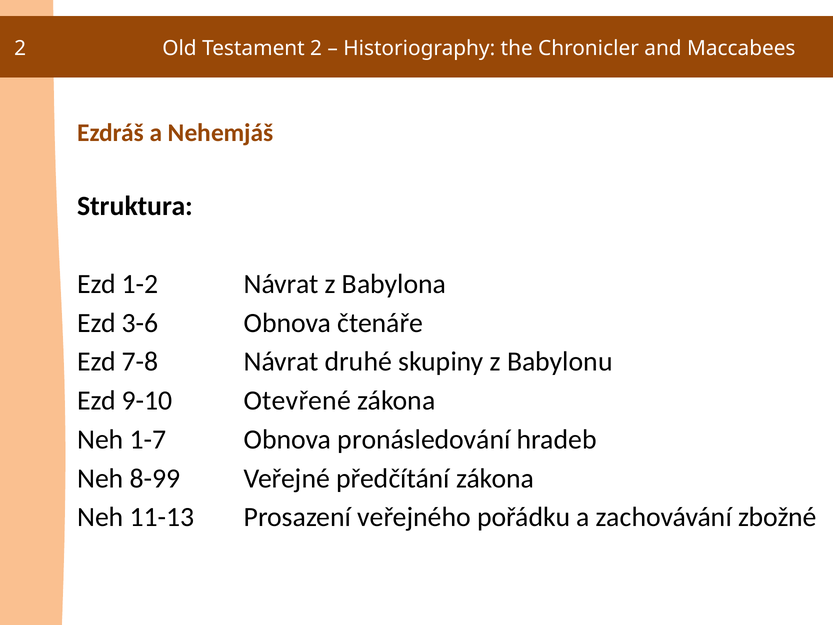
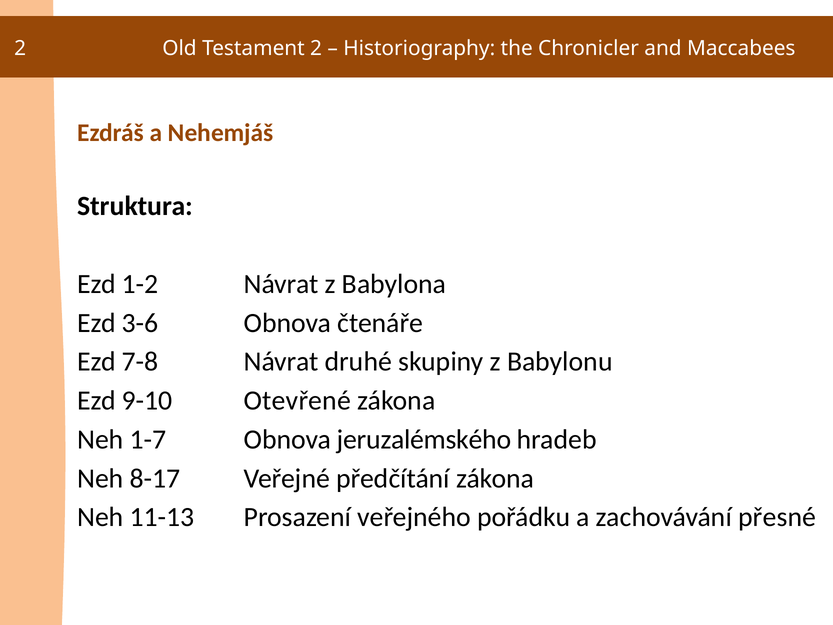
pronásledování: pronásledování -> jeruzalémského
8-99: 8-99 -> 8-17
zbožné: zbožné -> přesné
